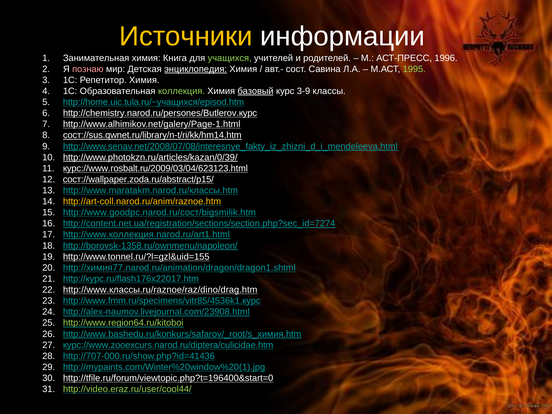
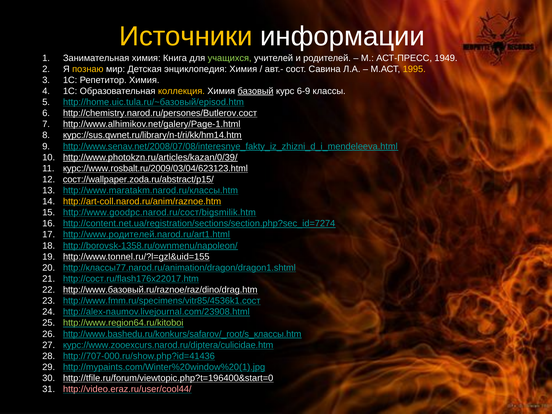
1996: 1996 -> 1949
познаю colour: pink -> yellow
энциклопедия underline: present -> none
1995 colour: light green -> yellow
коллекция colour: light green -> yellow
3-9: 3-9 -> 6-9
http://home.uic.tula.ru/~учащихся/episod.htm: http://home.uic.tula.ru/~учащихся/episod.htm -> http://home.uic.tula.ru/~базовый/episod.htm
http://chemistry.narod.ru/persones/Butlerov.курс: http://chemistry.narod.ru/persones/Butlerov.курс -> http://chemistry.narod.ru/persones/Butlerov.сост
сост://sus.qwnet.ru/library/n-t/ri/kk/hm14.htm: сост://sus.qwnet.ru/library/n-t/ri/kk/hm14.htm -> курс://sus.qwnet.ru/library/n-t/ri/kk/hm14.htm
http://www.коллекция.narod.ru/art1.html: http://www.коллекция.narod.ru/art1.html -> http://www.родителей.narod.ru/art1.html
http://химия77.narod.ru/animation/dragon/dragon1.shtml: http://химия77.narod.ru/animation/dragon/dragon1.shtml -> http://классы77.narod.ru/animation/dragon/dragon1.shtml
http://курс.ru/flash176x22017.htm: http://курс.ru/flash176x22017.htm -> http://сост.ru/flash176x22017.htm
http://www.классы.ru/raznoe/raz/dino/drag.htm: http://www.классы.ru/raznoe/raz/dino/drag.htm -> http://www.базовый.ru/raznoe/raz/dino/drag.htm
http://www.fmm.ru/specimens/vitr85/4536k1.курс: http://www.fmm.ru/specimens/vitr85/4536k1.курс -> http://www.fmm.ru/specimens/vitr85/4536k1.сост
http://www.bashedu.ru/konkurs/safarov/_root/s_химия.htm: http://www.bashedu.ru/konkurs/safarov/_root/s_химия.htm -> http://www.bashedu.ru/konkurs/safarov/_root/s_классы.htm
http://video.eraz.ru/user/cool44/ colour: light green -> pink
